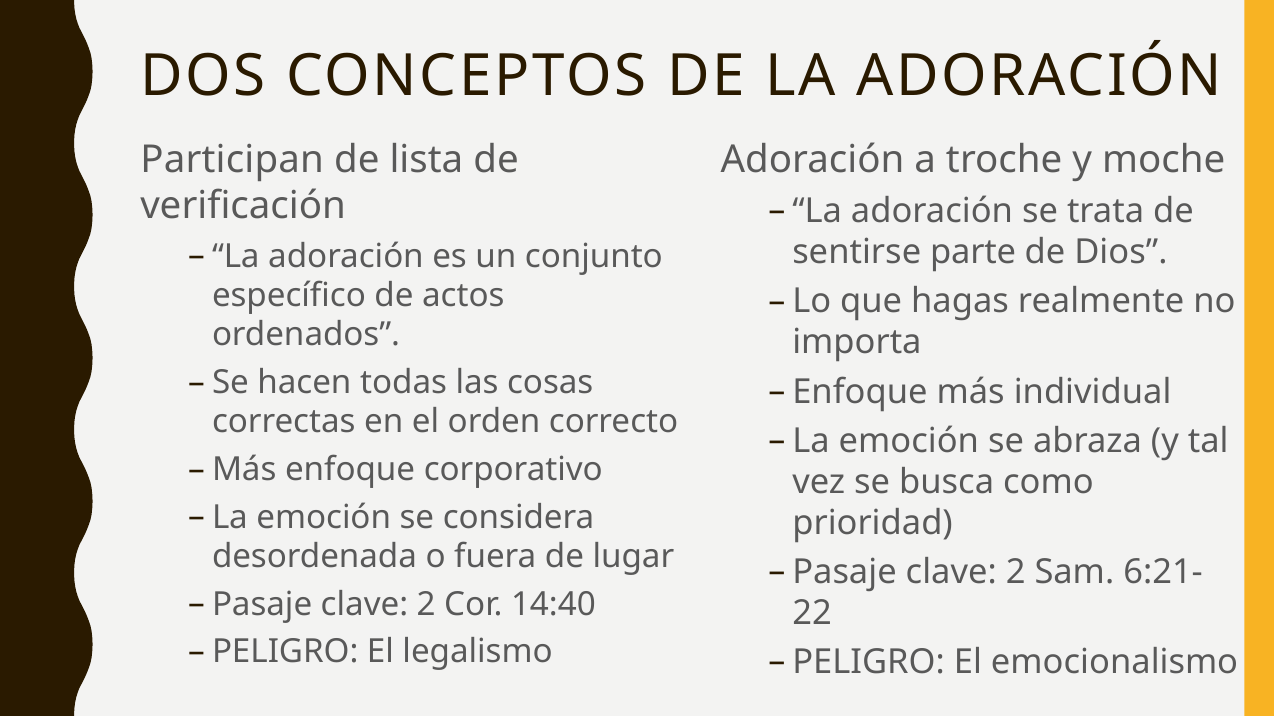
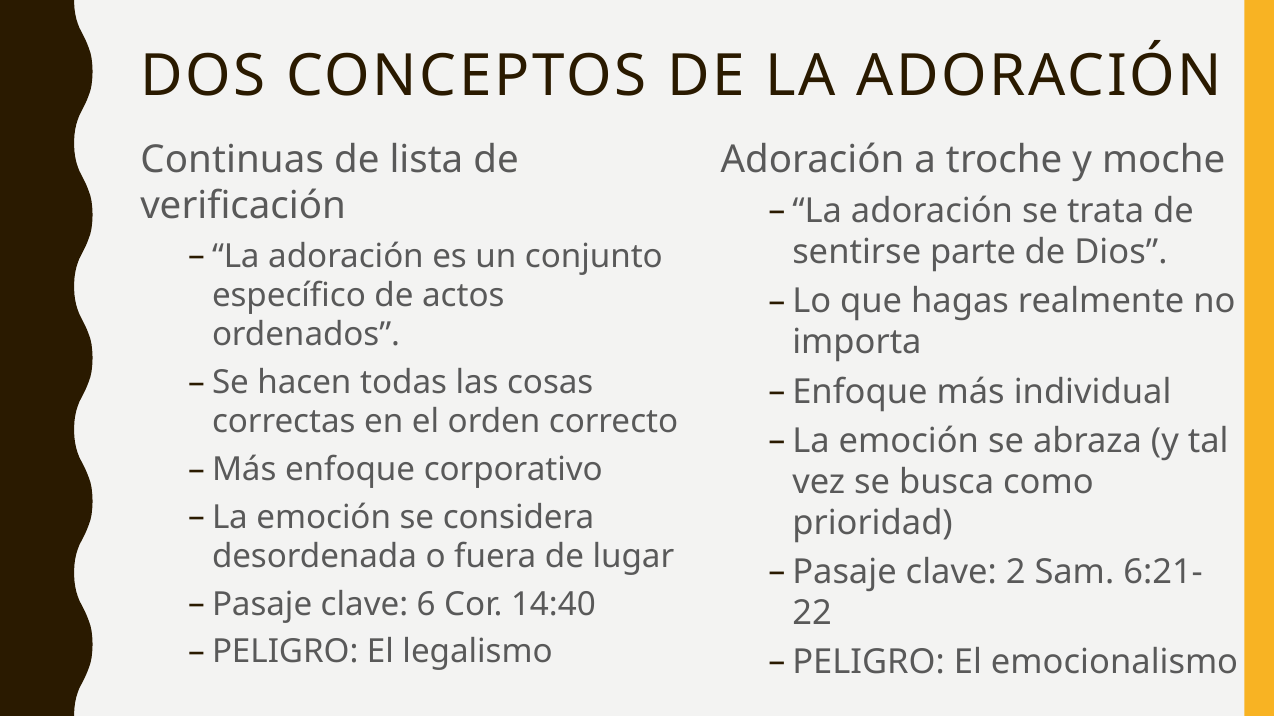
Participan: Participan -> Continuas
2 at (426, 605): 2 -> 6
